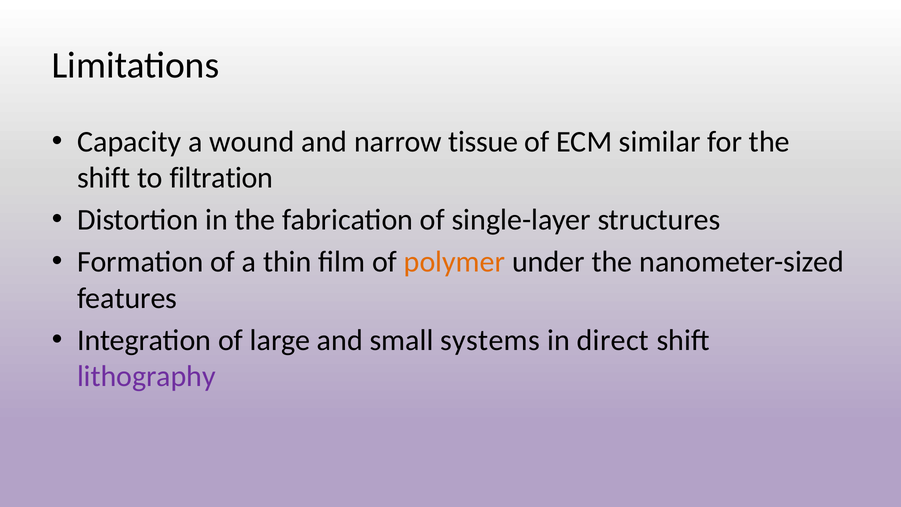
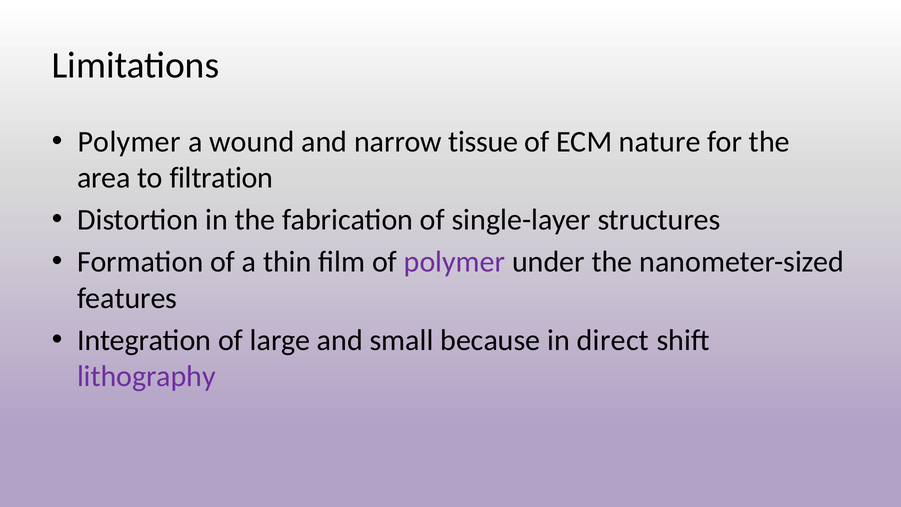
Capacity at (129, 142): Capacity -> Polymer
similar: similar -> nature
shift at (104, 178): shift -> area
polymer at (455, 262) colour: orange -> purple
systems: systems -> because
